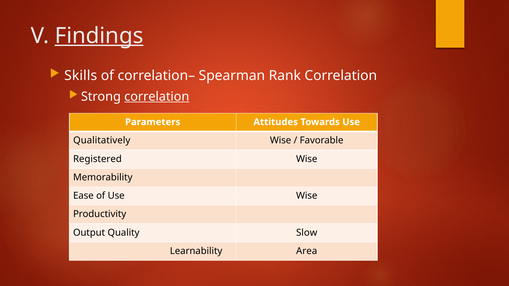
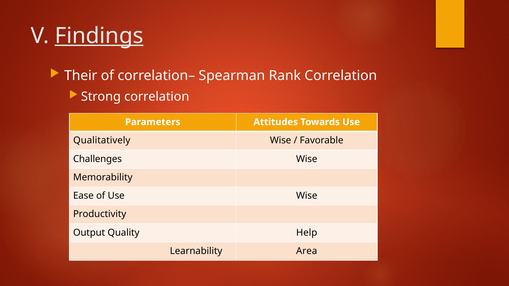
Skills: Skills -> Their
correlation at (157, 97) underline: present -> none
Registered: Registered -> Challenges
Slow: Slow -> Help
